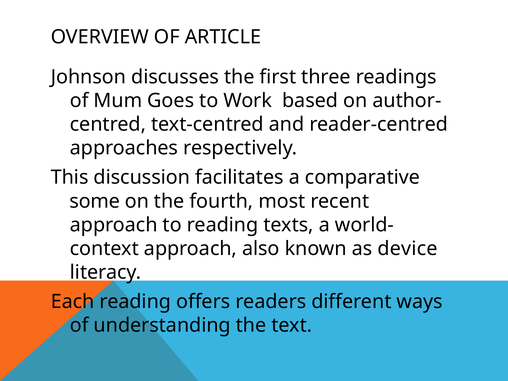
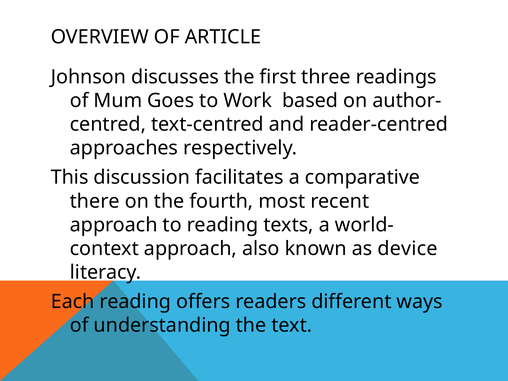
some: some -> there
